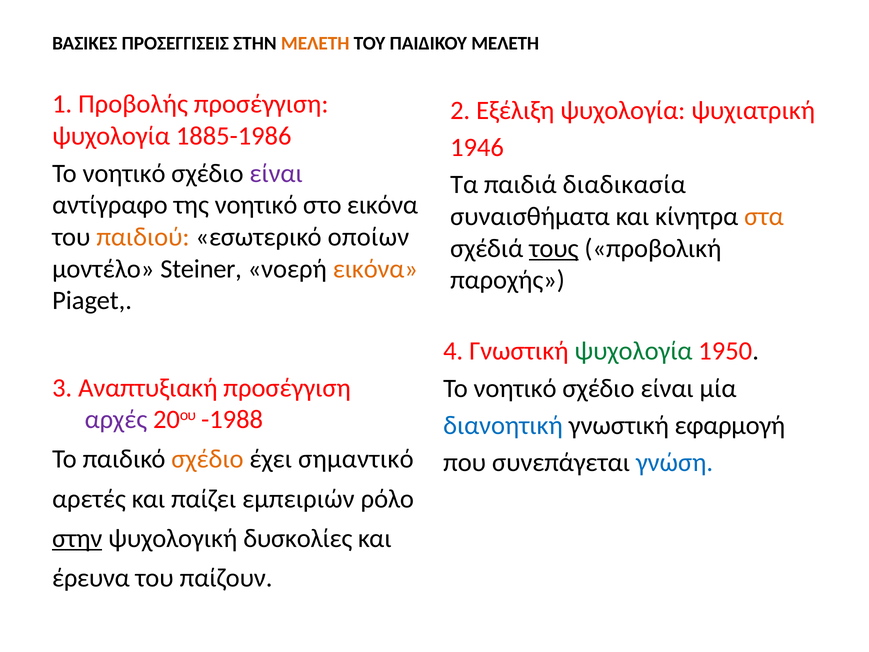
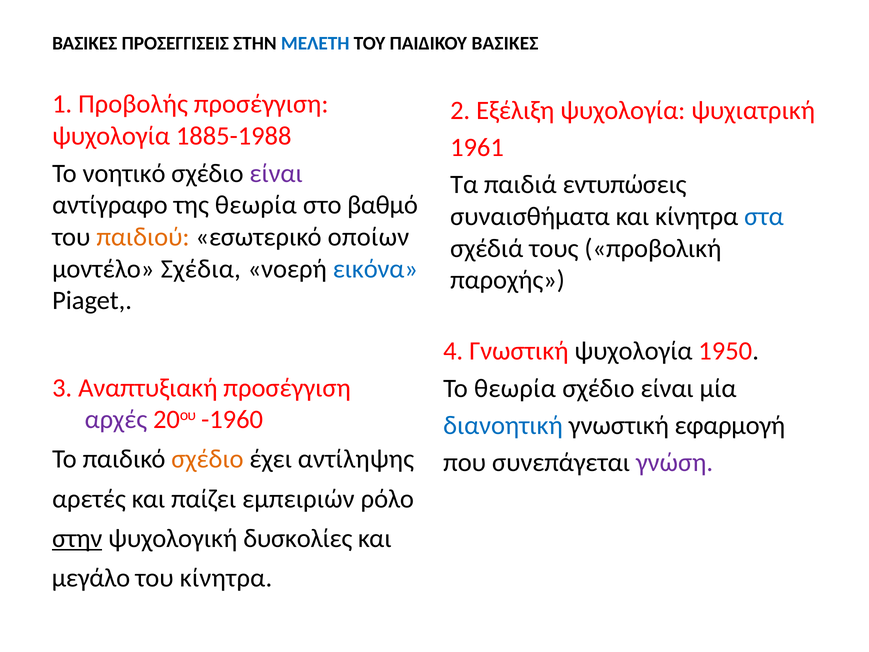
ΜΕΛΕΤΗ at (315, 43) colour: orange -> blue
ΠΑΙΔΙΚΟΥ ΜΕΛΕΤΗ: ΜΕΛΕΤΗ -> ΒΑΣΙΚΕΣ
1885-1986: 1885-1986 -> 1885-1988
1946: 1946 -> 1961
διαδικασία: διαδικασία -> εντυπώσεις
της νοητικό: νοητικό -> θεωρία
στο εικόνα: εικόνα -> βαθμό
στα colour: orange -> blue
τους underline: present -> none
Steiner: Steiner -> Σχέδια
εικόνα at (375, 269) colour: orange -> blue
ψυχολογία at (634, 351) colour: green -> black
νοητικό at (515, 388): νοητικό -> θεωρία
-1988: -1988 -> -1960
σημαντικό: σημαντικό -> αντίληψης
γνώση colour: blue -> purple
έρευνα: έρευνα -> μεγάλο
του παίζουν: παίζουν -> κίνητρα
